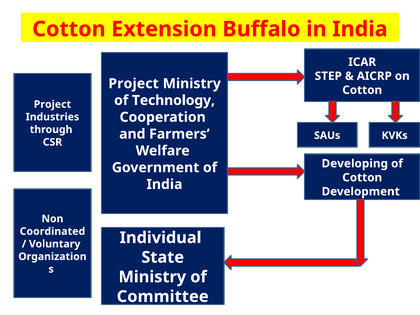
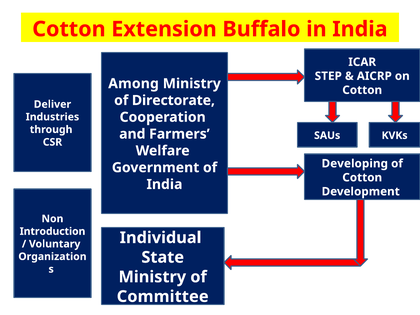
Project at (134, 84): Project -> Among
Technology: Technology -> Directorate
Project at (52, 104): Project -> Deliver
Coordinated: Coordinated -> Introduction
